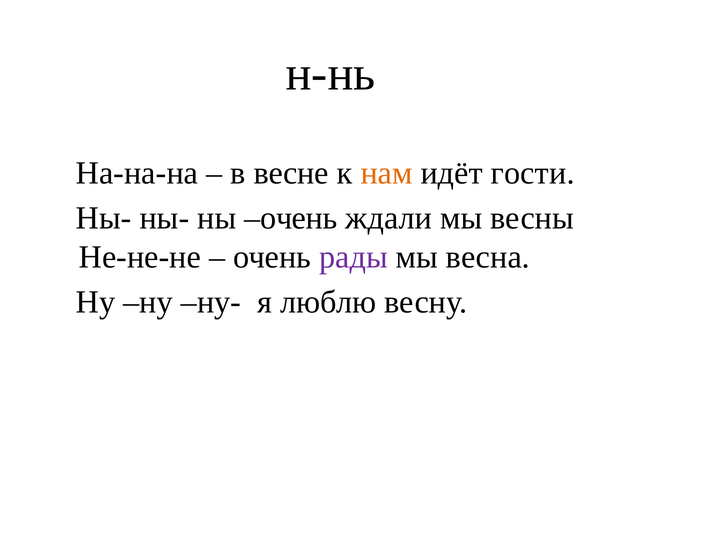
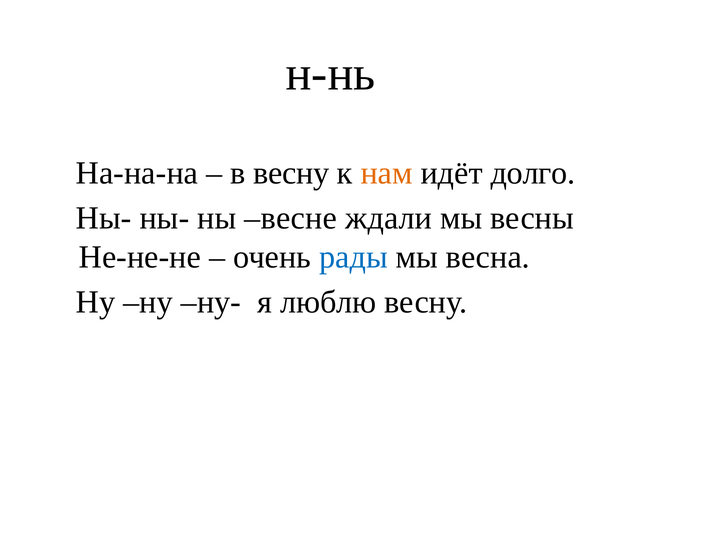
в весне: весне -> весну
гости: гости -> долго
ны очень: очень -> весне
рады colour: purple -> blue
